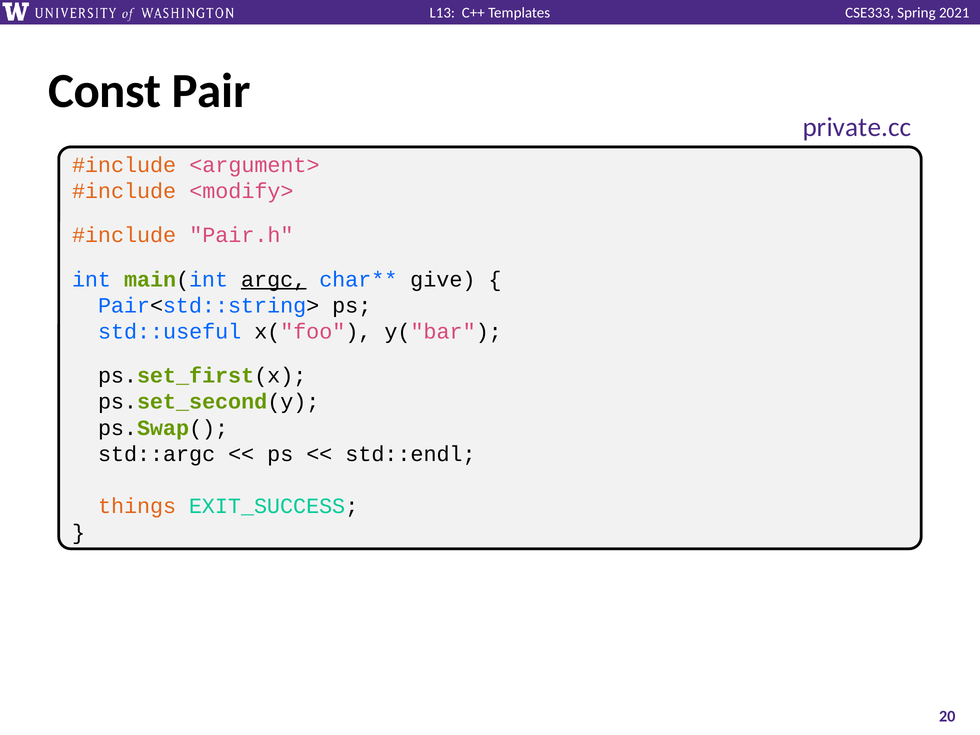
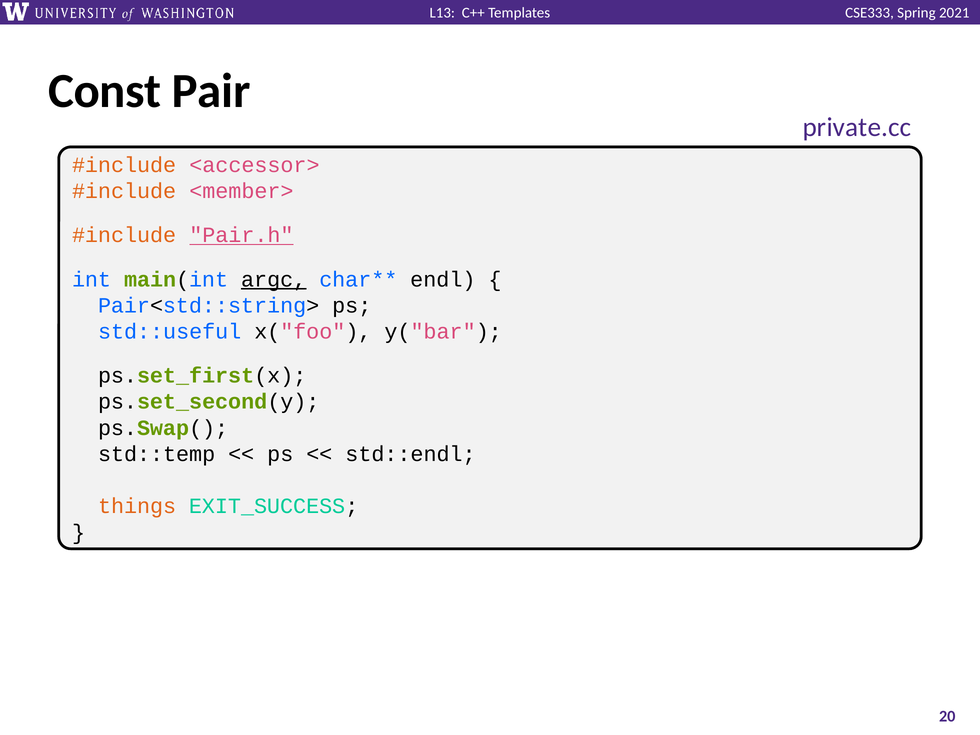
<argument>: <argument> -> <accessor>
<modify>: <modify> -> <member>
Pair.h underline: none -> present
give: give -> endl
std::argc: std::argc -> std::temp
